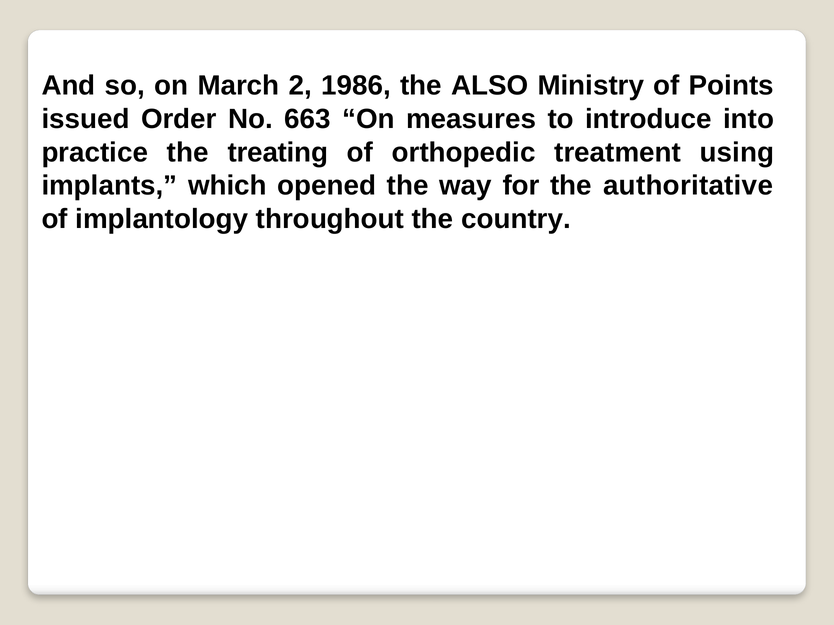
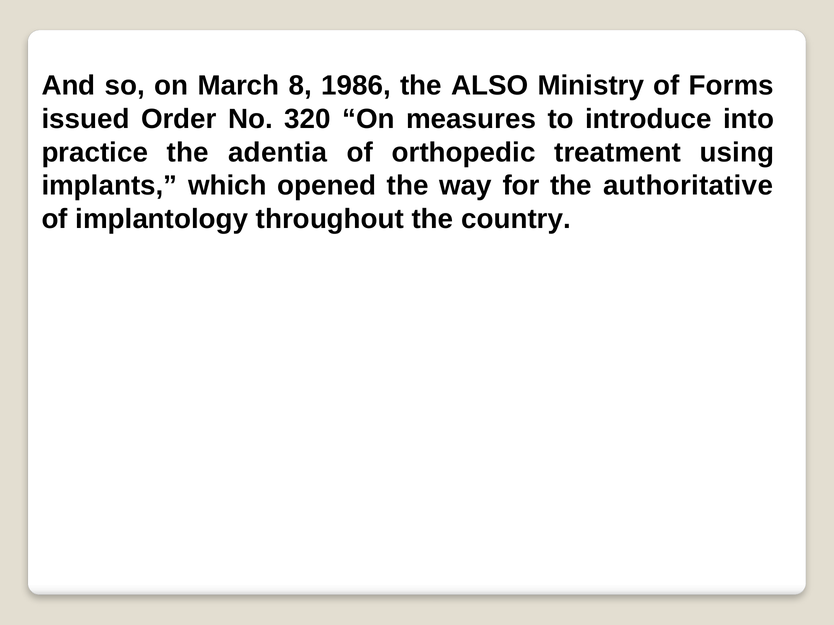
2: 2 -> 8
Points: Points -> Forms
663: 663 -> 320
treating: treating -> adentia
